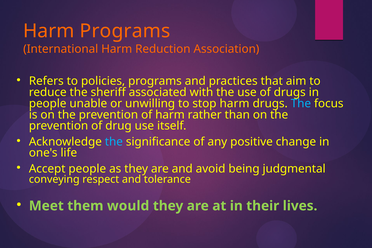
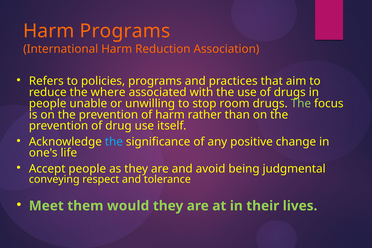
sheriff: sheriff -> where
stop harm: harm -> room
The at (301, 103) colour: light blue -> light green
